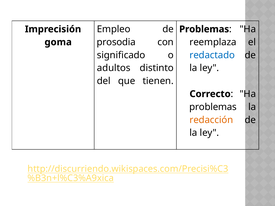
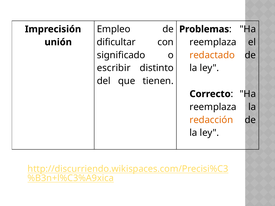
prosodia: prosodia -> dificultar
goma: goma -> unión
redactado colour: blue -> orange
adultos: adultos -> escribir
problemas at (213, 107): problemas -> reemplaza
